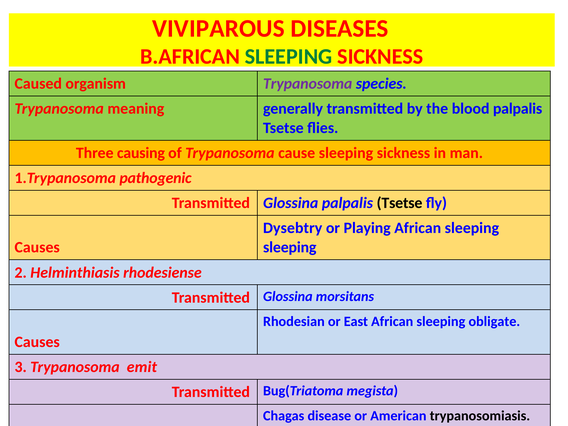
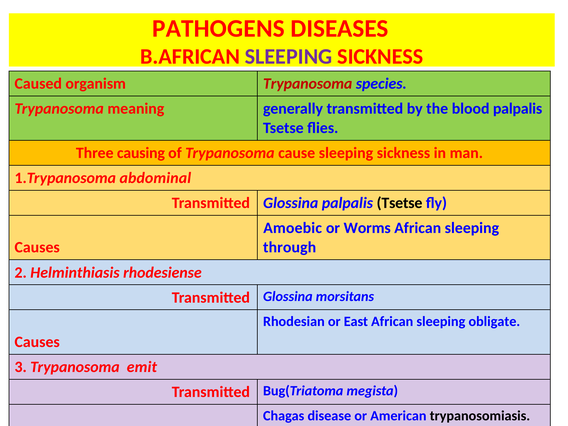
VIVIPAROUS: VIVIPAROUS -> PATHOGENS
SLEEPING at (289, 57) colour: green -> purple
Trypanosoma at (308, 84) colour: purple -> red
pathogenic: pathogenic -> abdominal
Dysebtry: Dysebtry -> Amoebic
Playing: Playing -> Worms
sleeping at (290, 247): sleeping -> through
